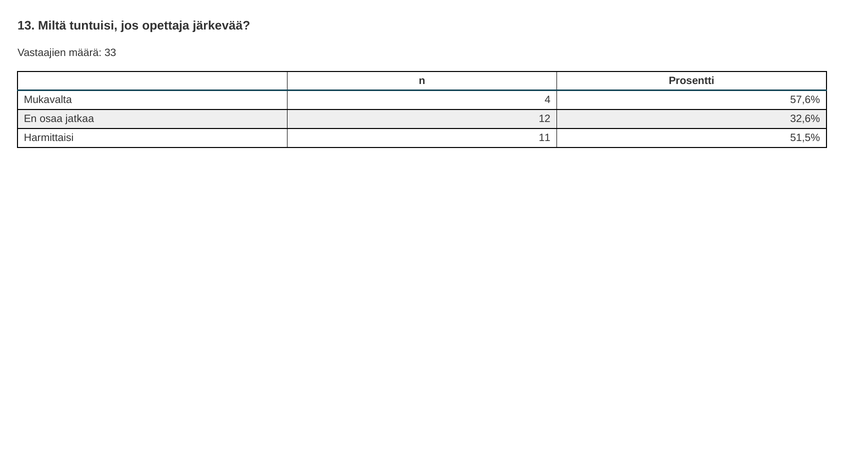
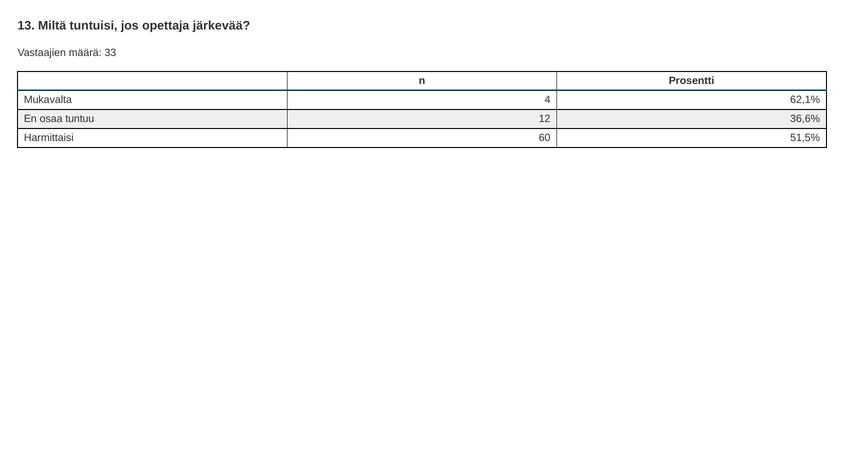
57,6%: 57,6% -> 62,1%
jatkaa: jatkaa -> tuntuu
32,6%: 32,6% -> 36,6%
11: 11 -> 60
